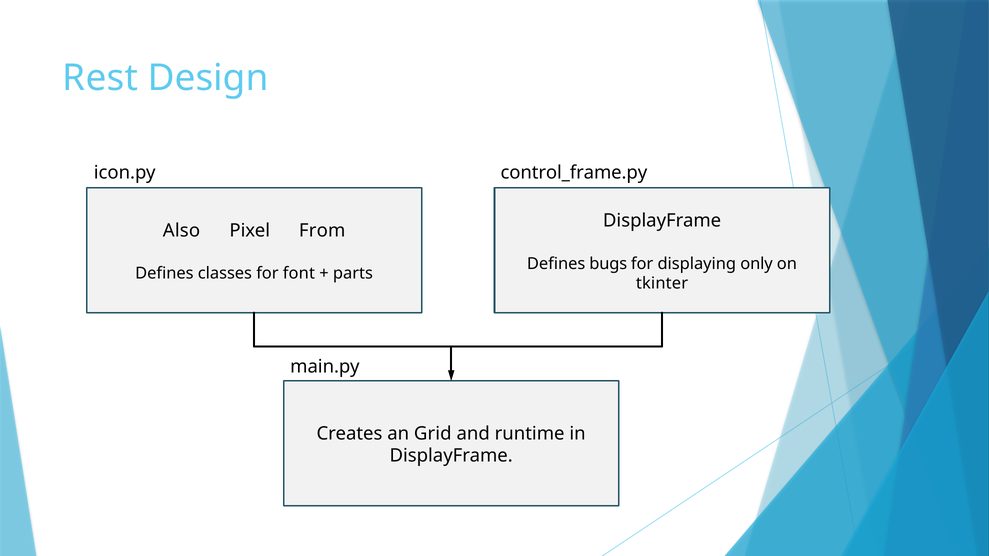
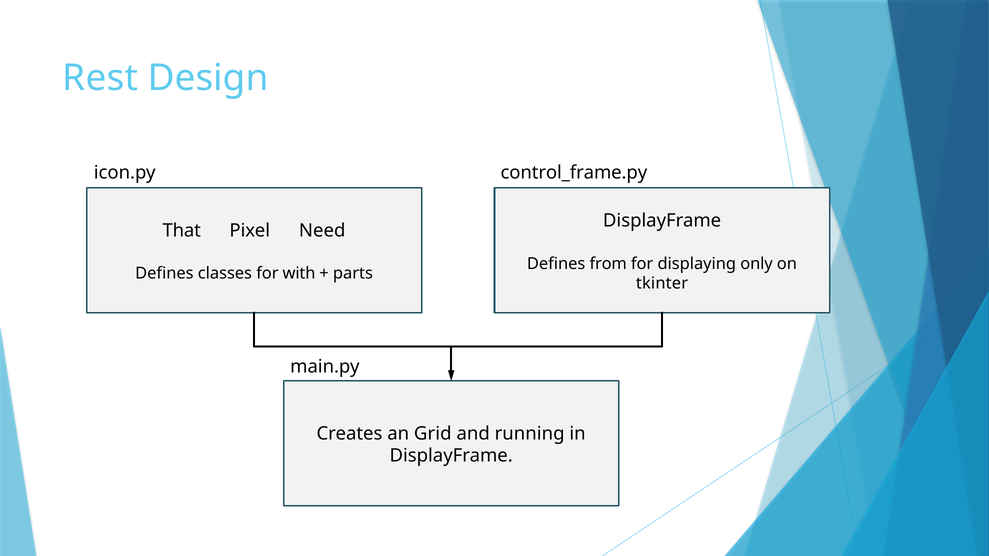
Also: Also -> That
From: From -> Need
bugs: bugs -> from
font: font -> with
runtime: runtime -> running
